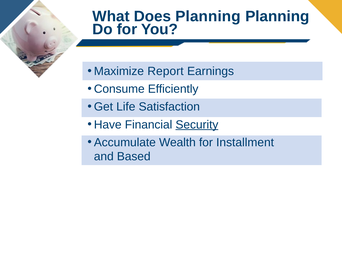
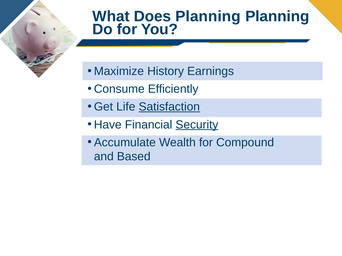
Report: Report -> History
Satisfaction underline: none -> present
Installment: Installment -> Compound
